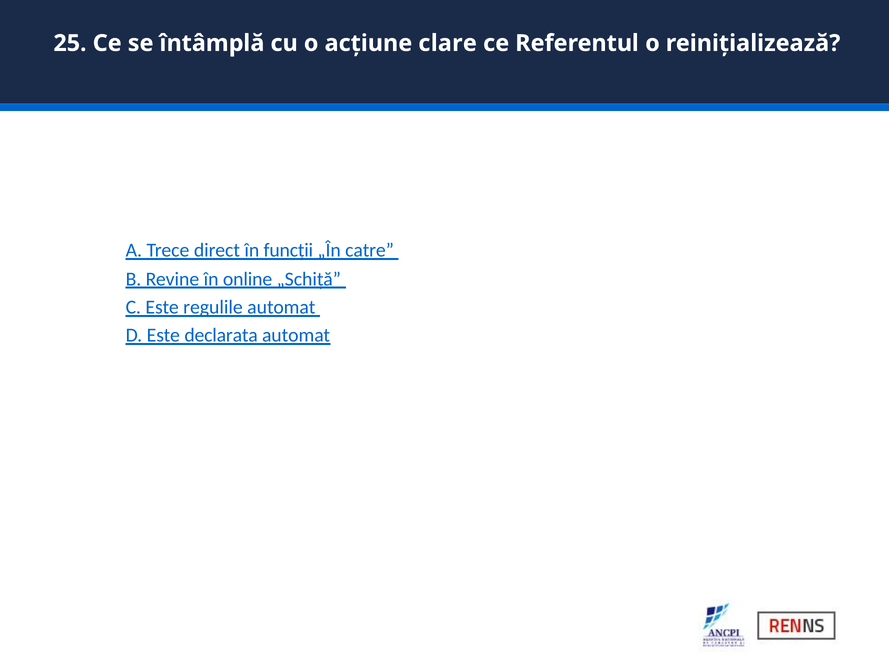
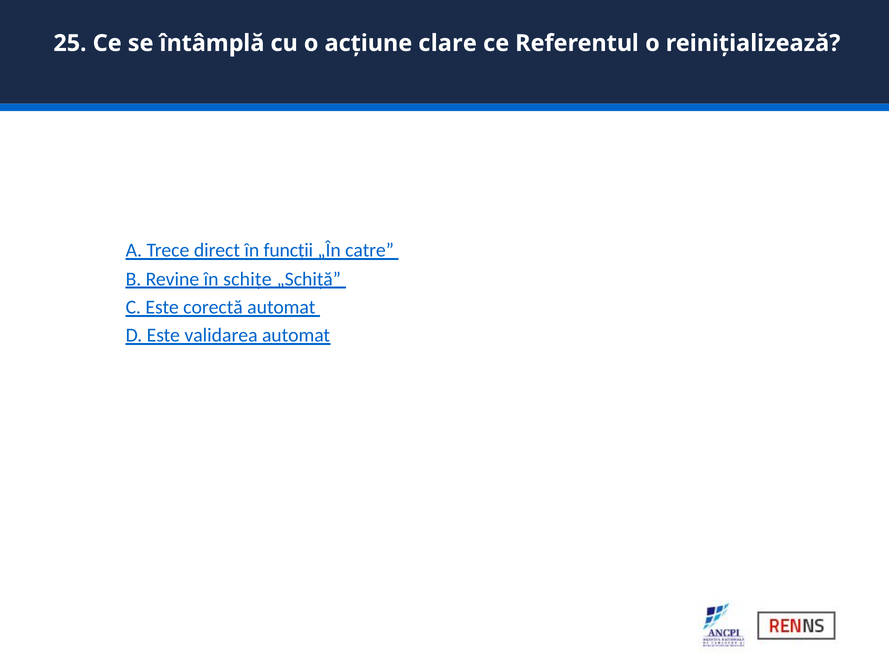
online: online -> schițe
regulile: regulile -> corectă
declarata: declarata -> validarea
